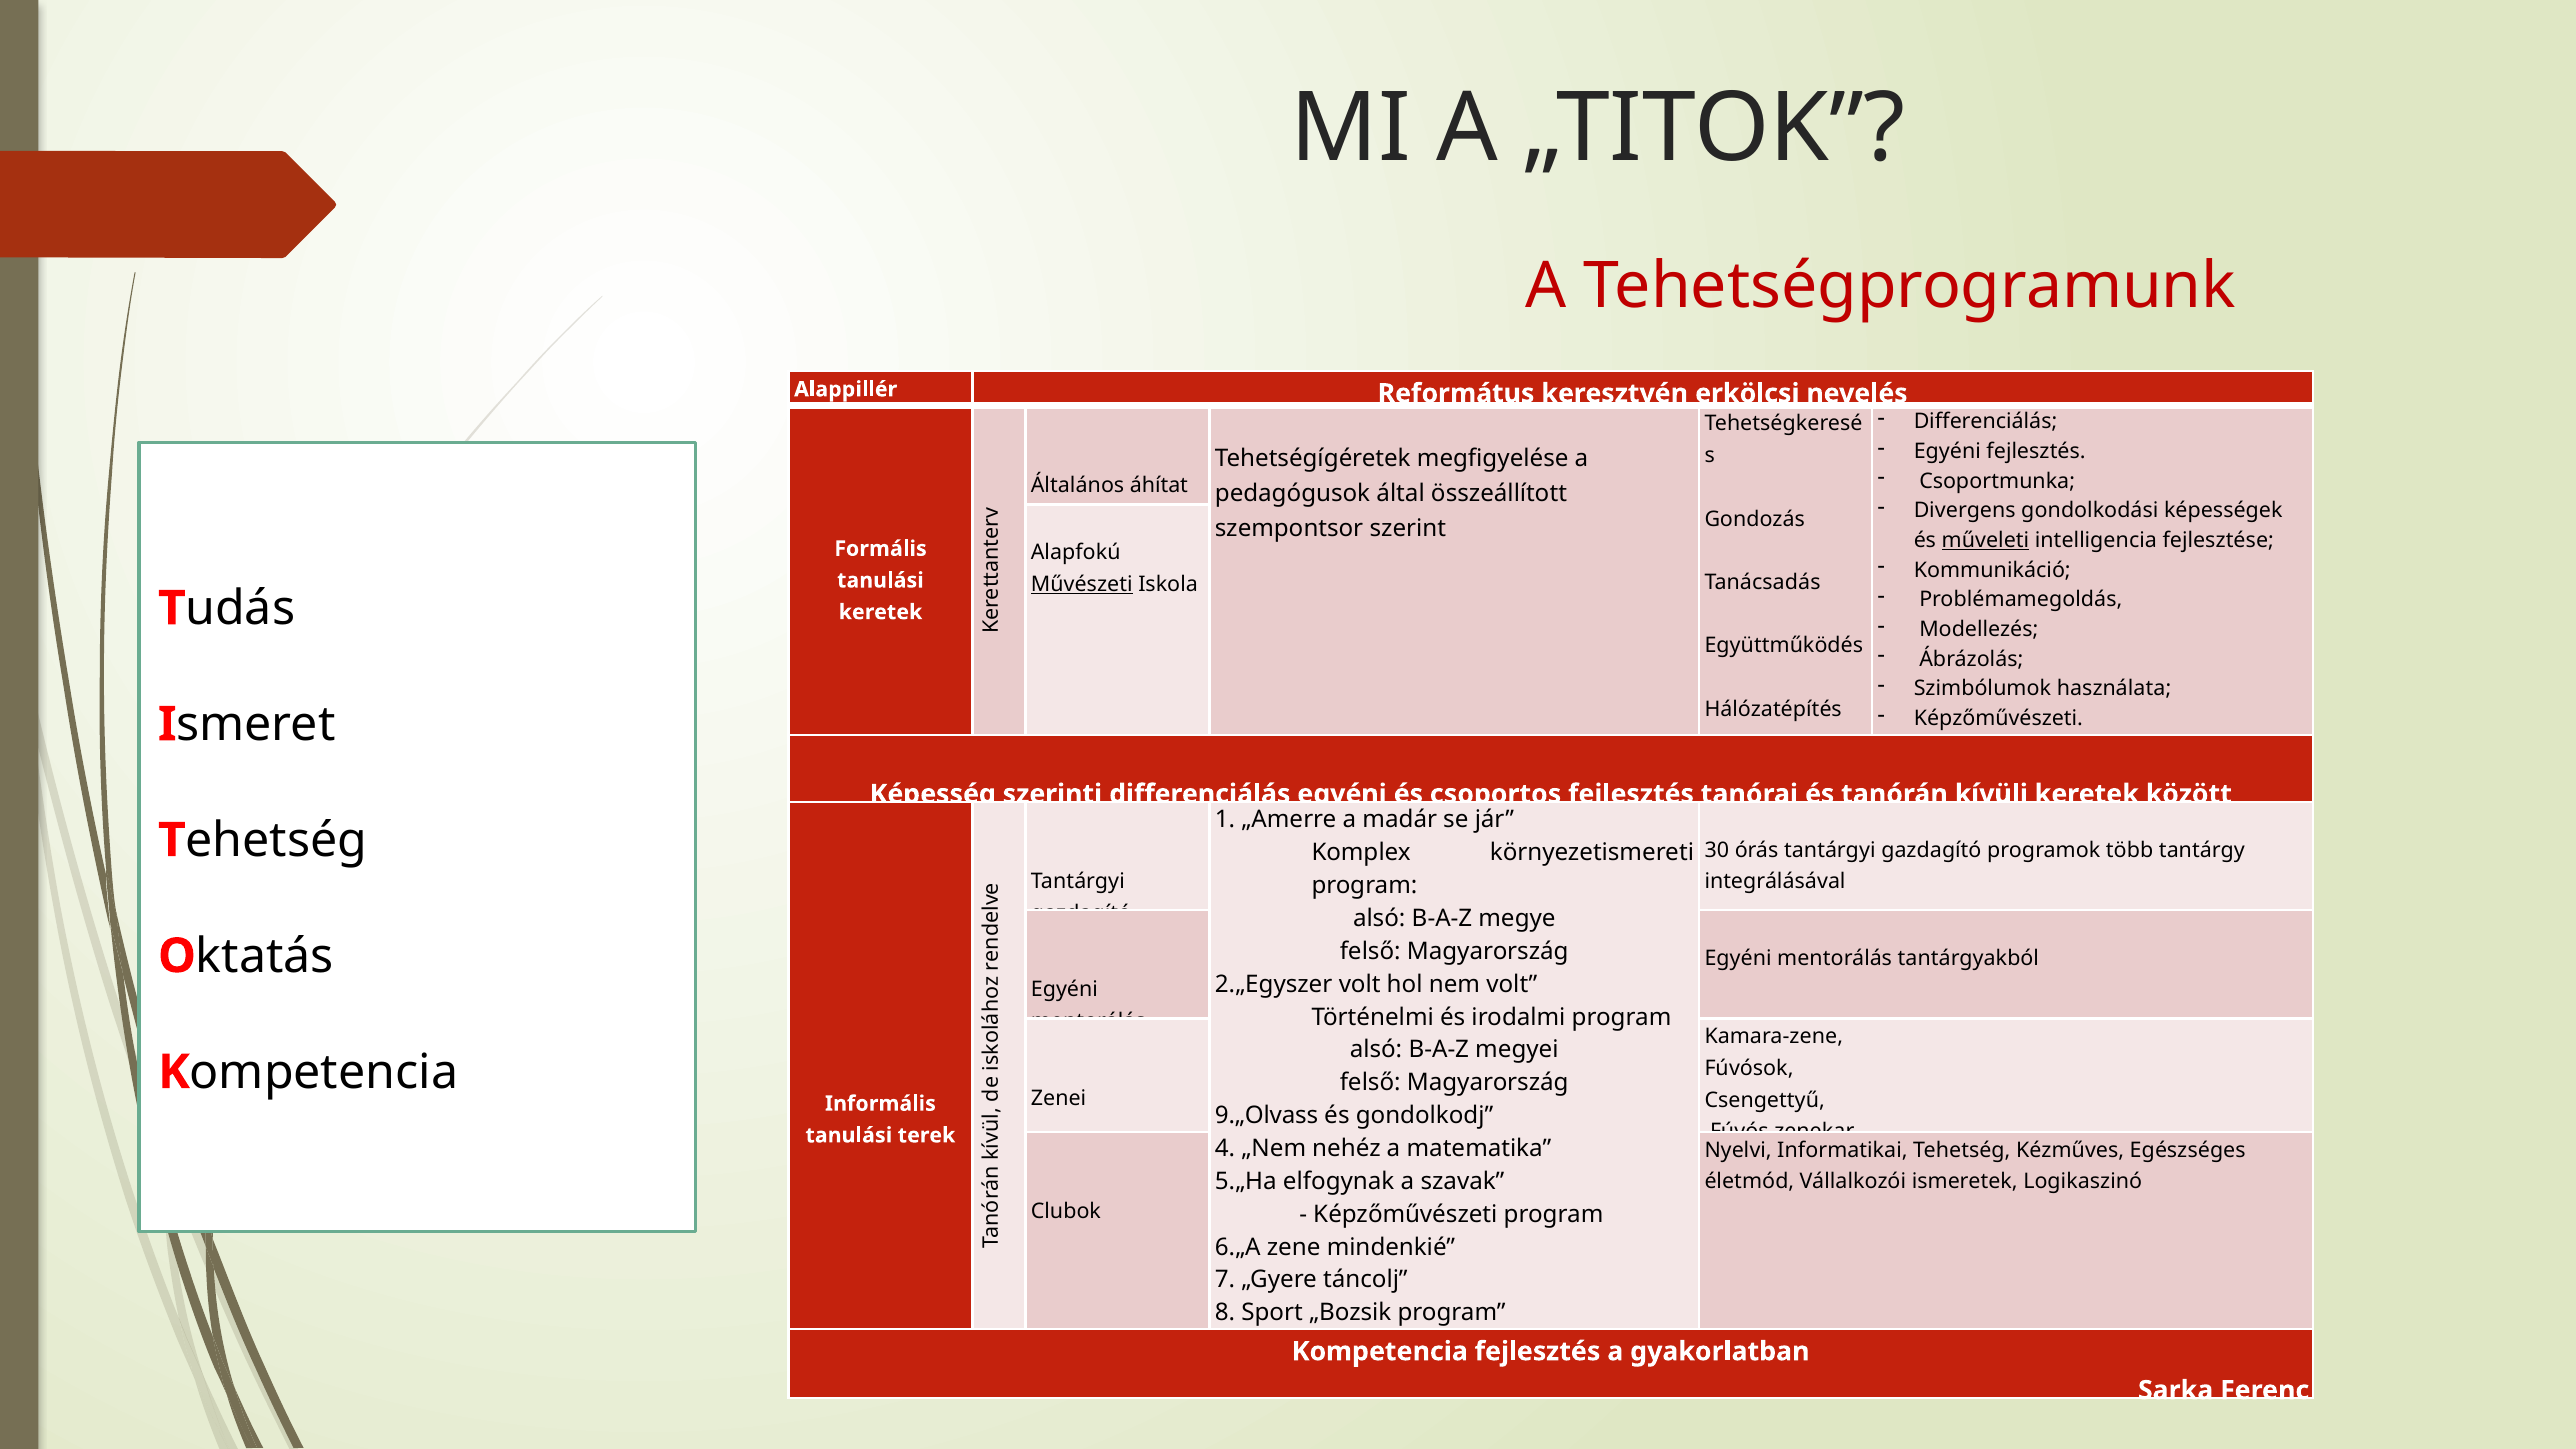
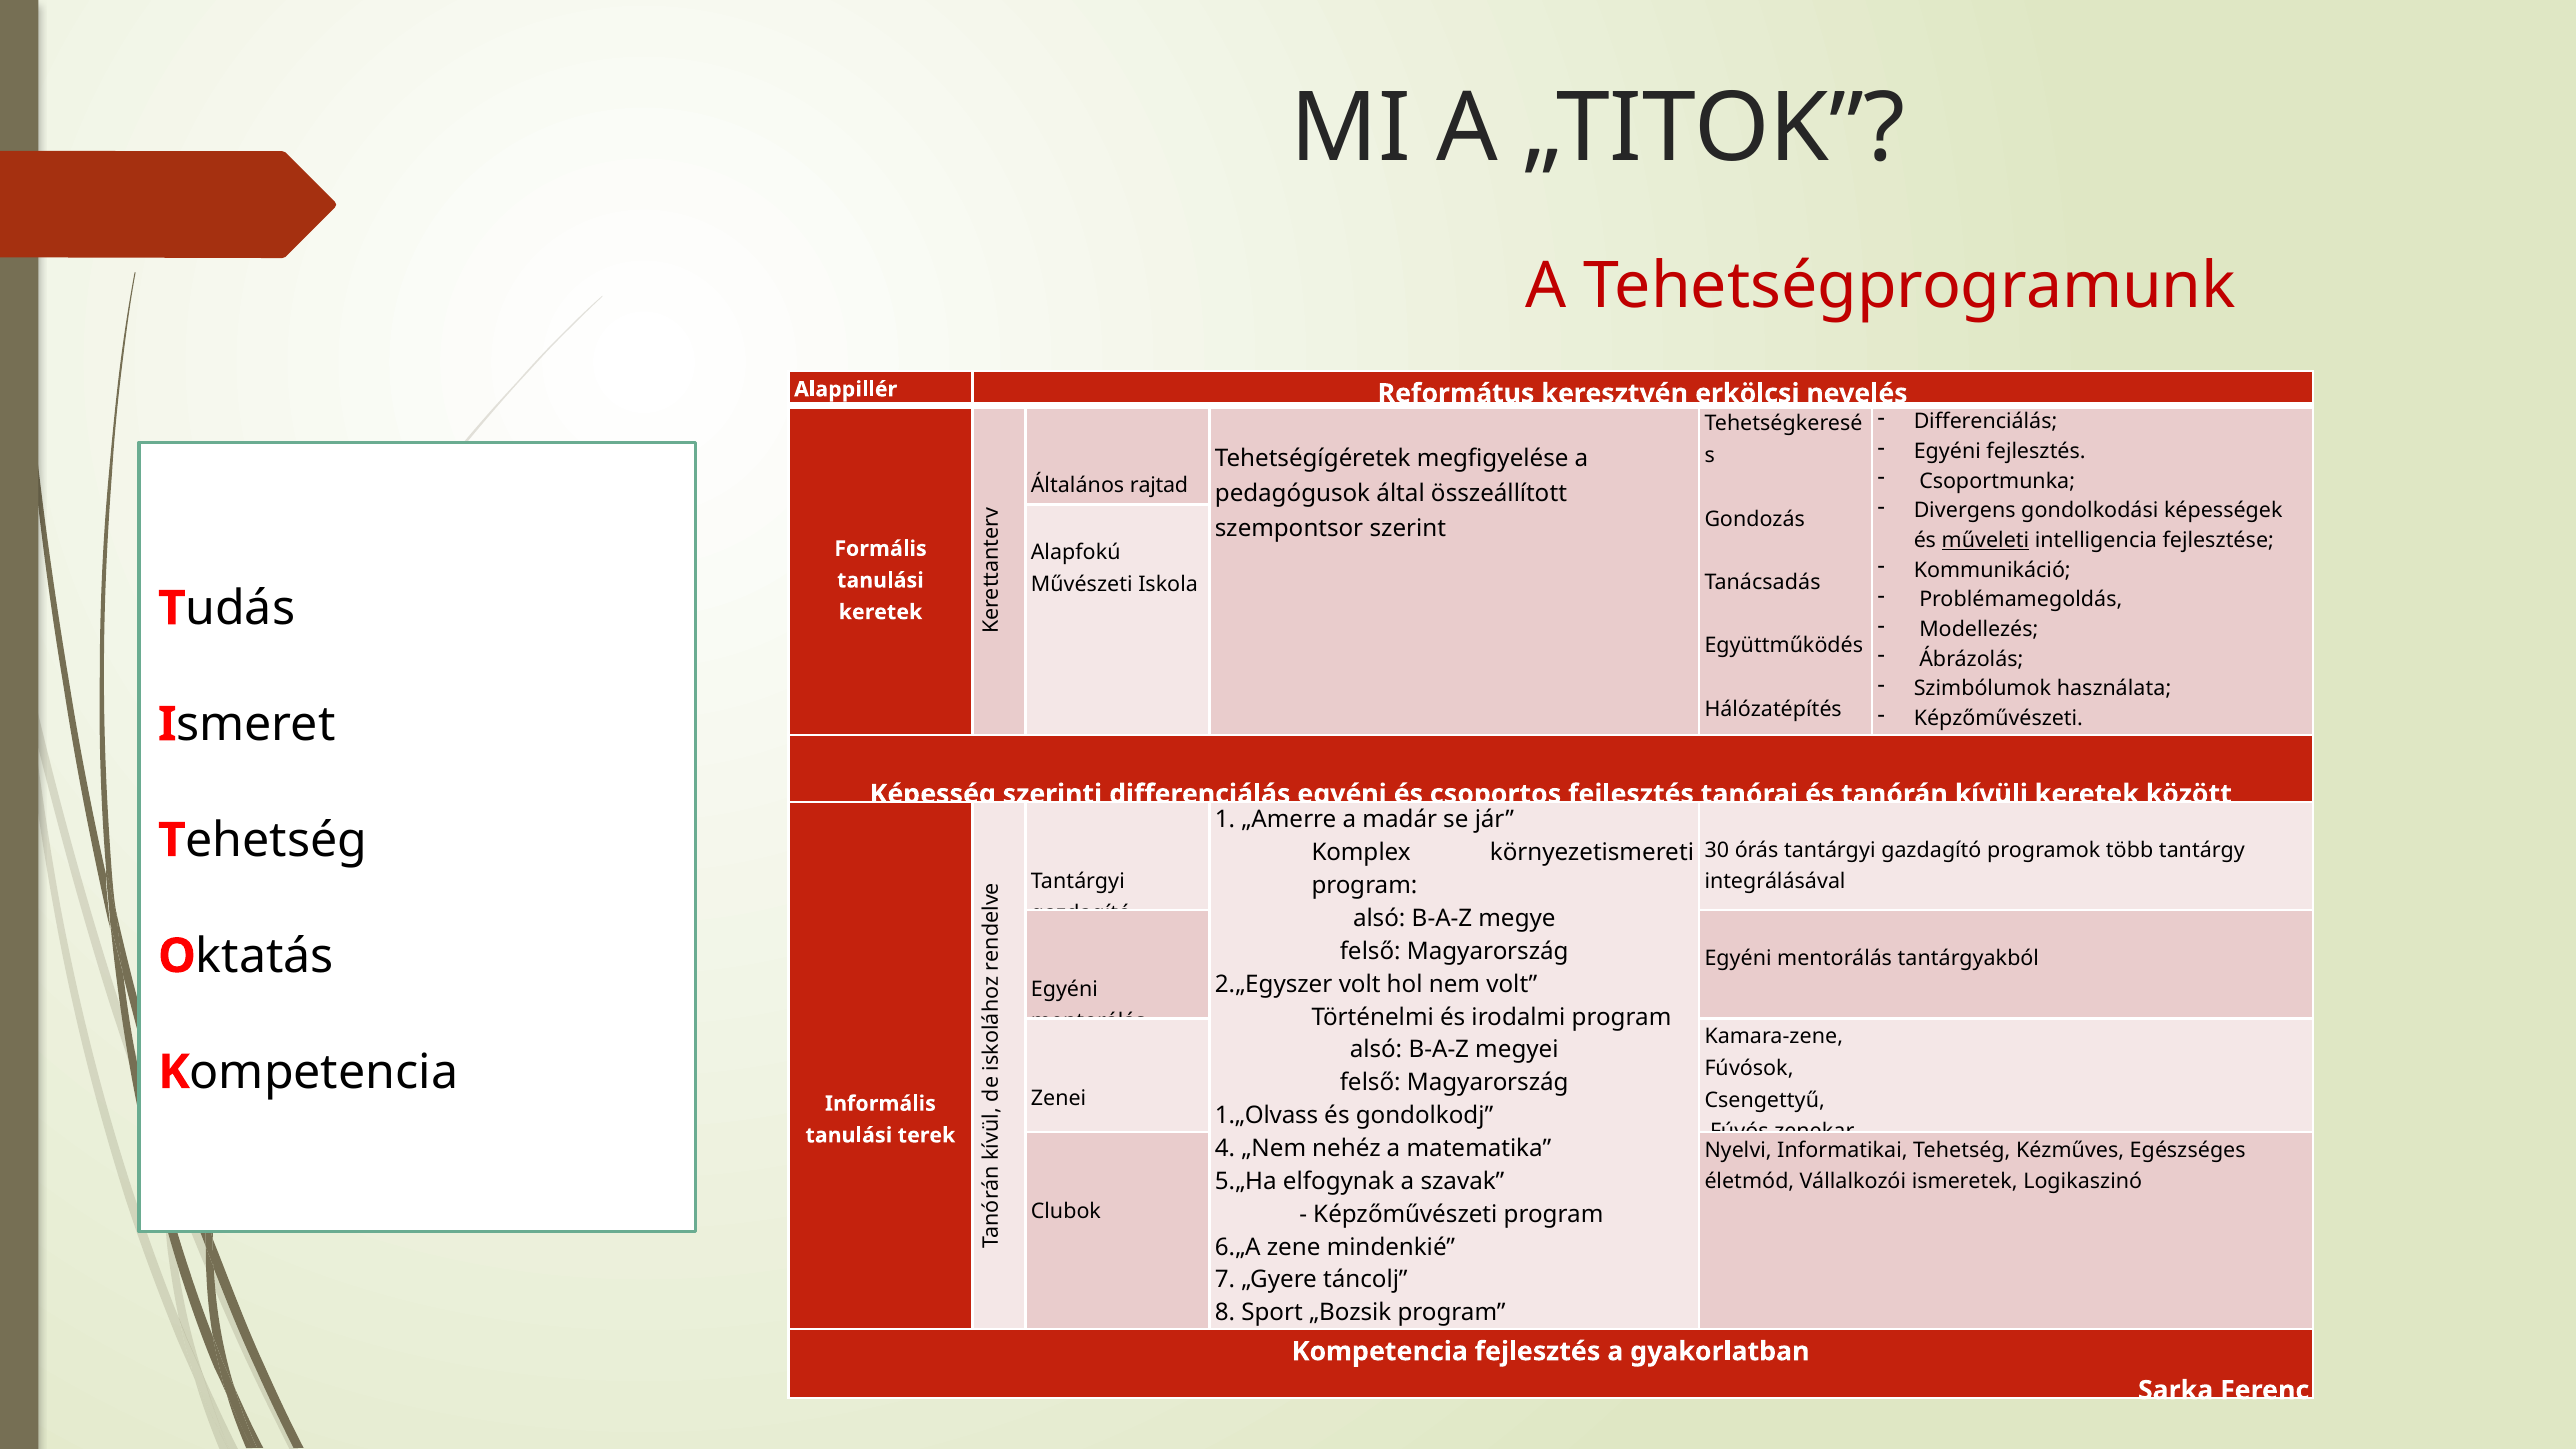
áhítat: áhítat -> rajtad
Művészeti underline: present -> none
9.„Olvass: 9.„Olvass -> 1.„Olvass
